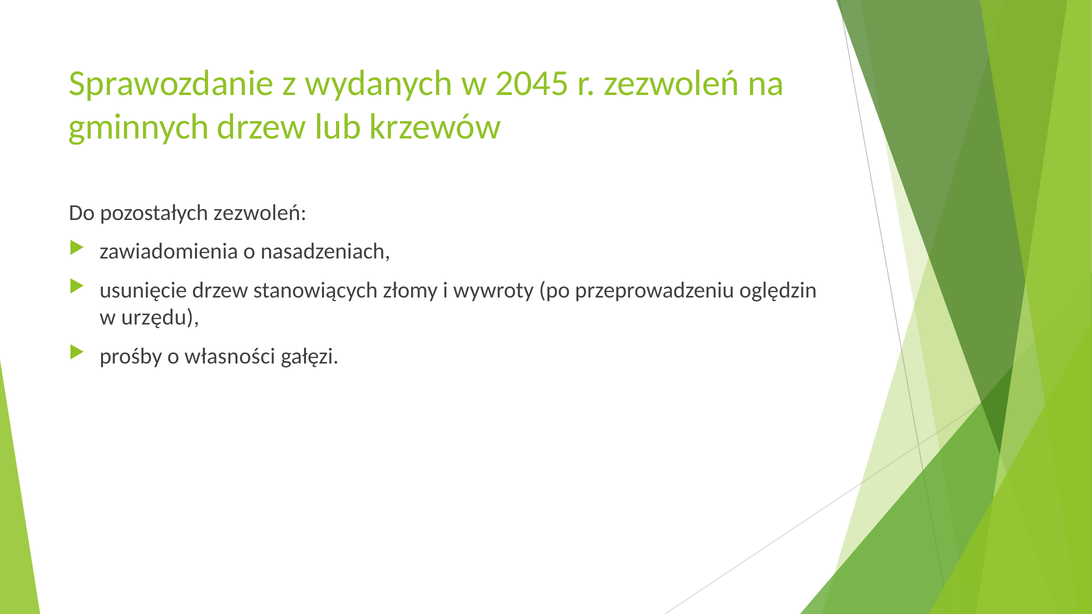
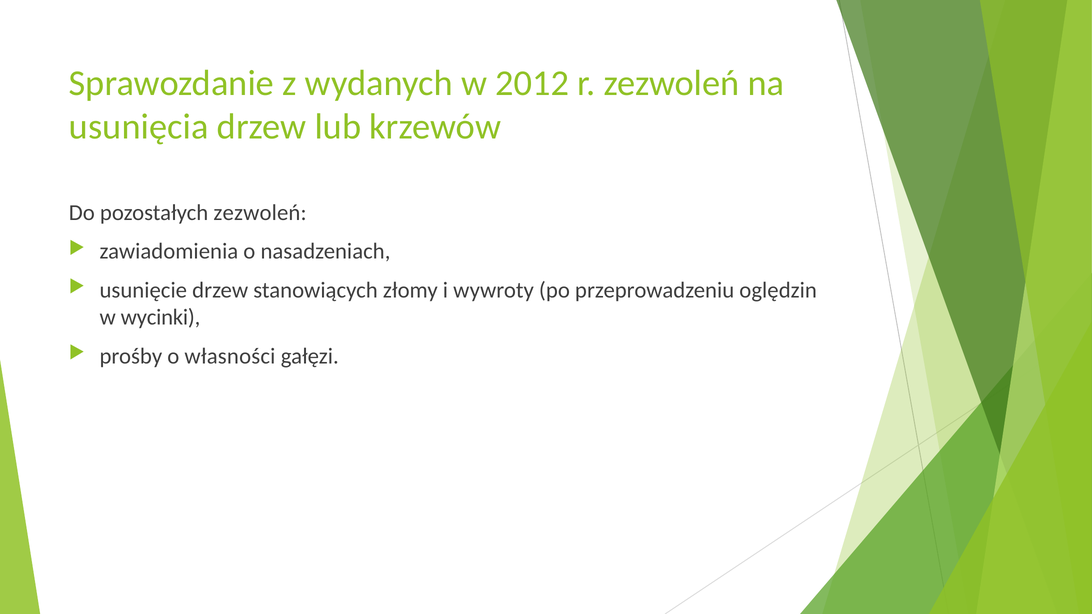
2045: 2045 -> 2012
gminnych: gminnych -> usunięcia
urzędu: urzędu -> wycinki
